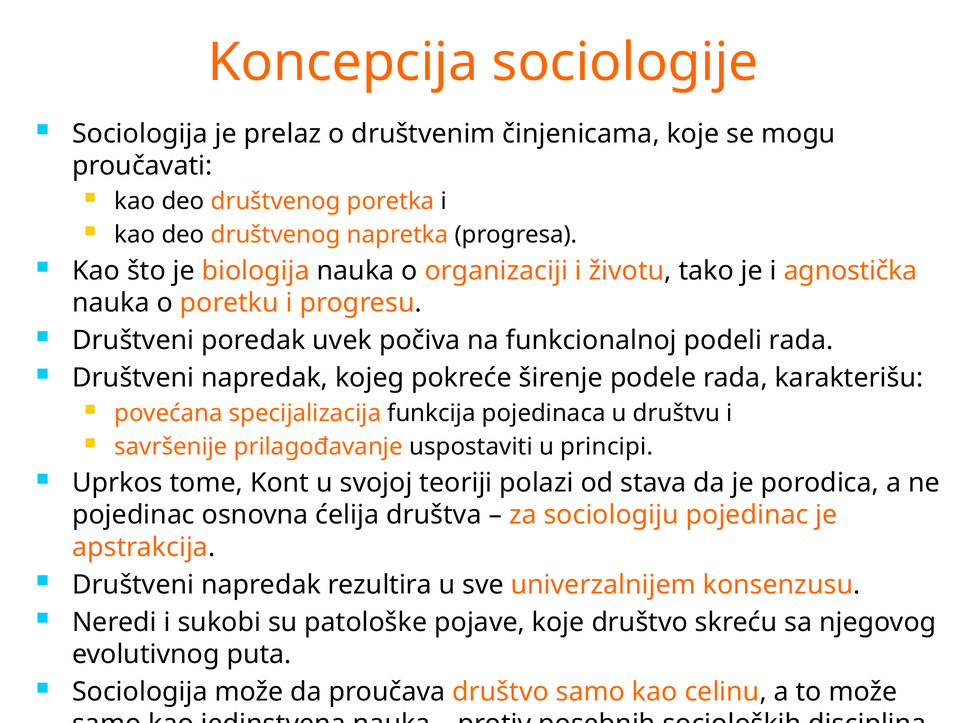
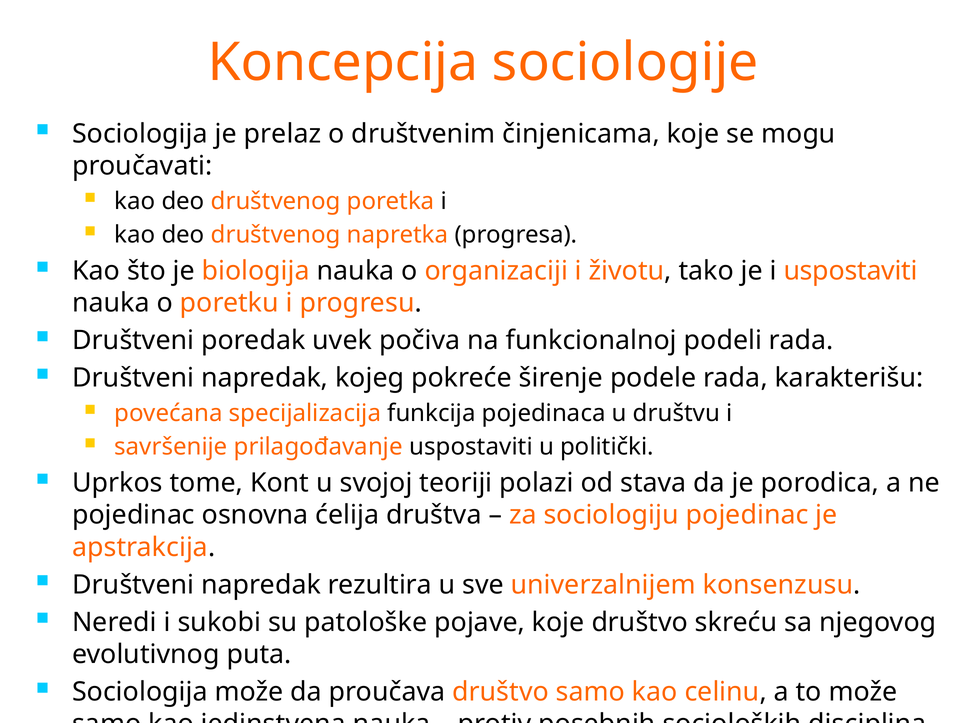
i agnostička: agnostička -> uspostaviti
principi: principi -> politički
